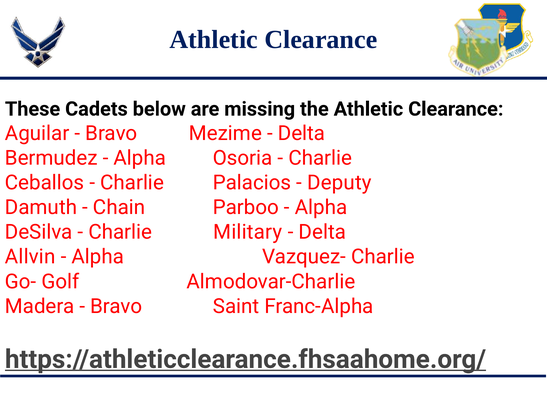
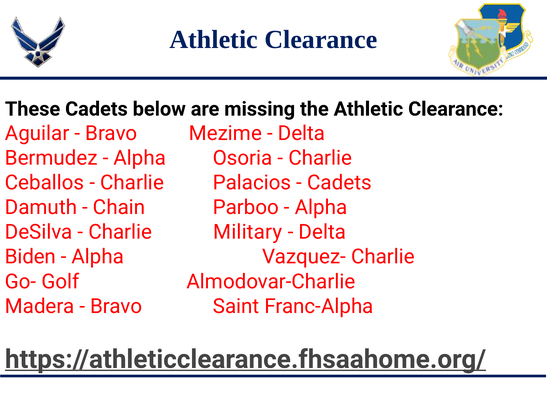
Deputy at (339, 183): Deputy -> Cadets
Allvin: Allvin -> Biden
